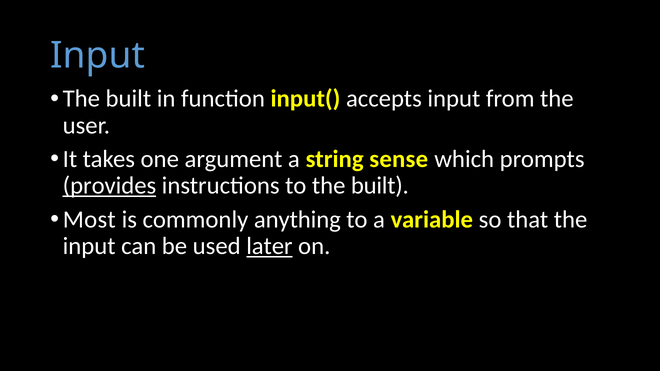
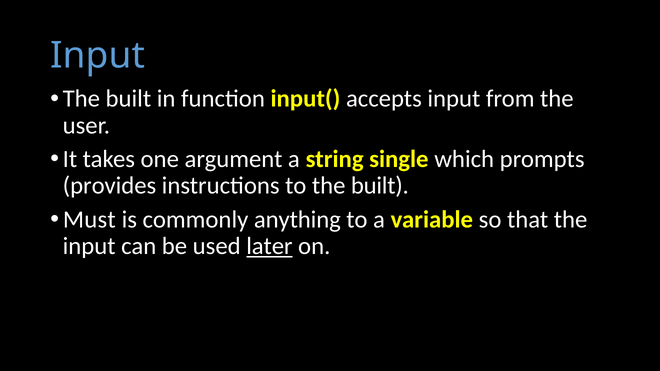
sense: sense -> single
provides underline: present -> none
Most: Most -> Must
